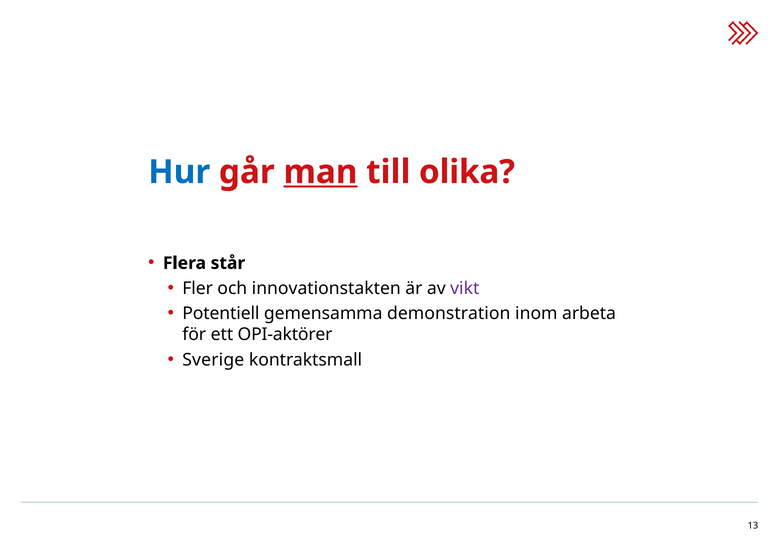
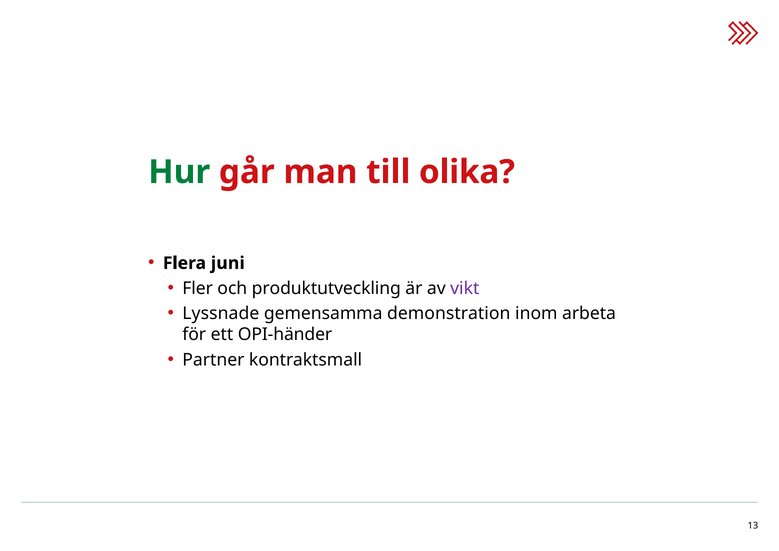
Hur colour: blue -> green
man underline: present -> none
står: står -> juni
innovationstakten: innovationstakten -> produktutveckling
Potentiell: Potentiell -> Lyssnade
OPI-aktörer: OPI-aktörer -> OPI-händer
Sverige: Sverige -> Partner
